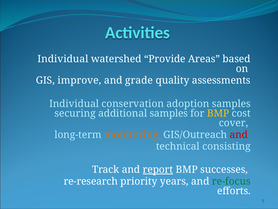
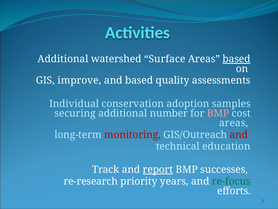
Individual at (63, 59): Individual -> Additional
Provide: Provide -> Surface
based at (237, 59) underline: none -> present
and grade: grade -> based
additional samples: samples -> number
BMP at (218, 113) colour: yellow -> pink
cover at (234, 123): cover -> areas
monitoring colour: orange -> red
consisting: consisting -> education
